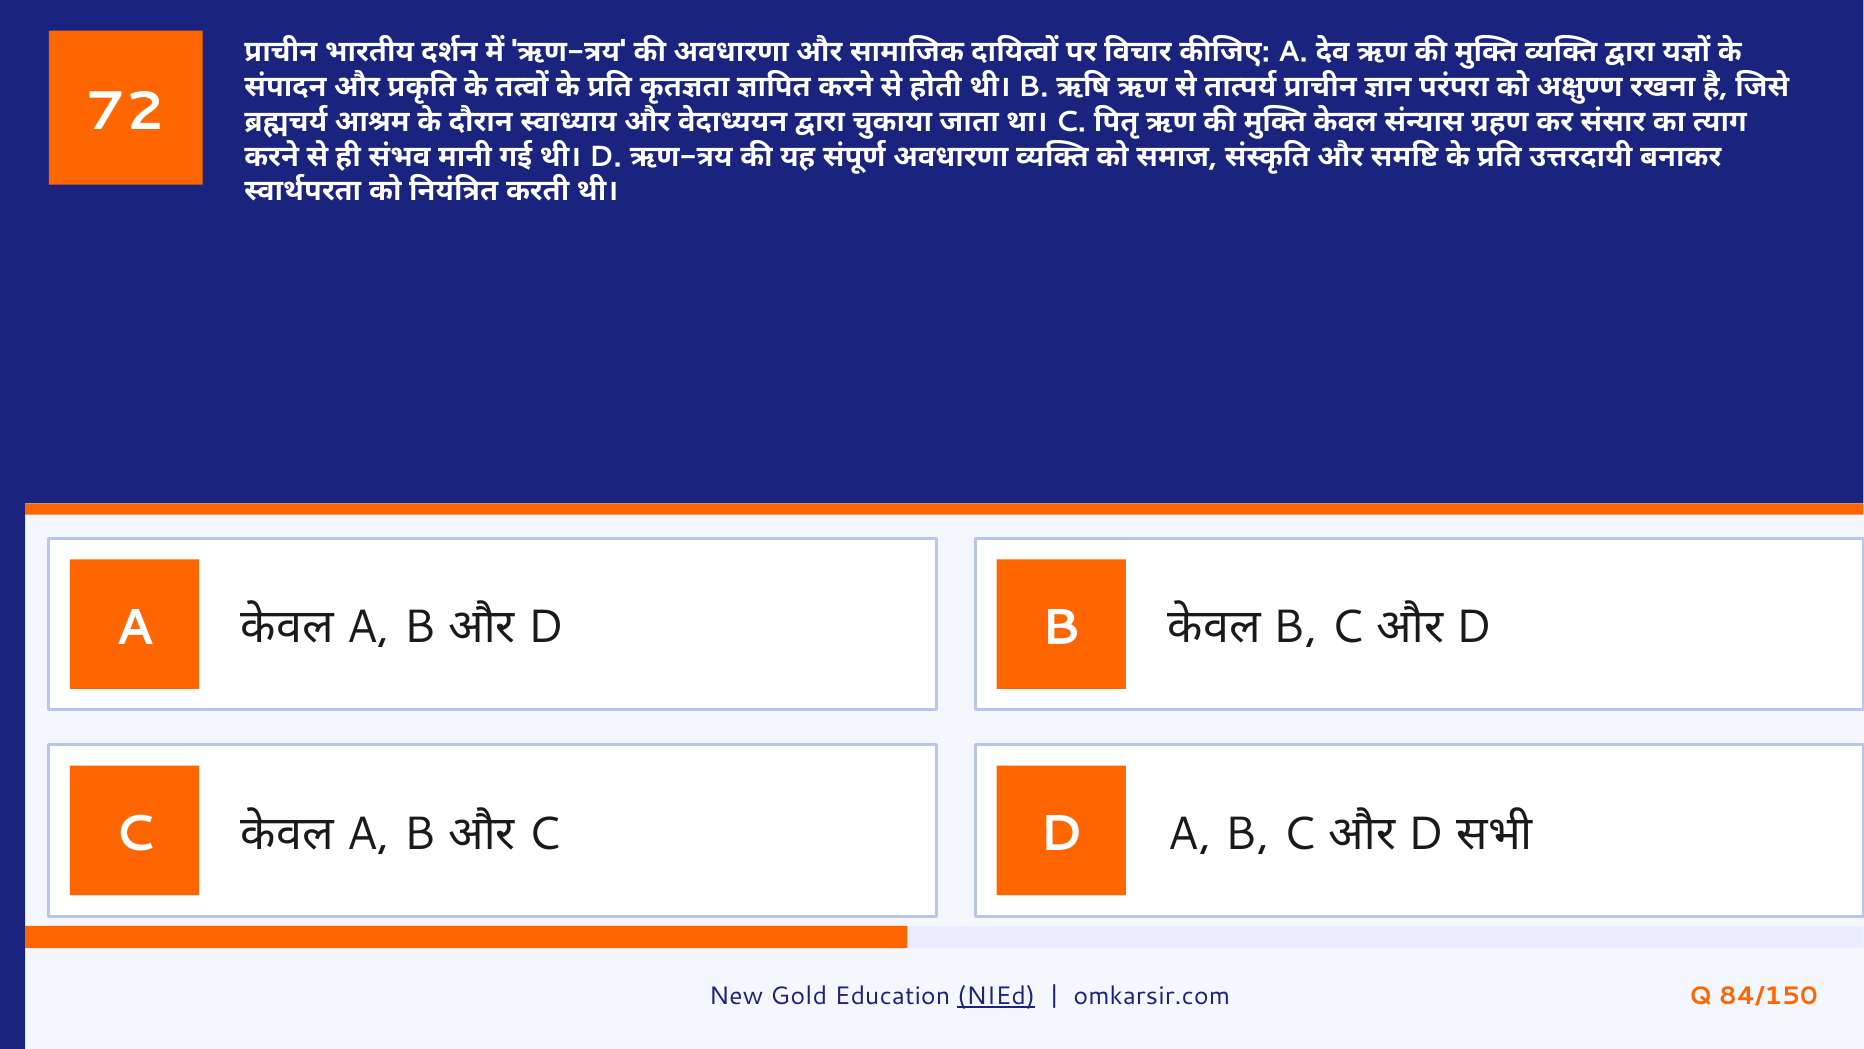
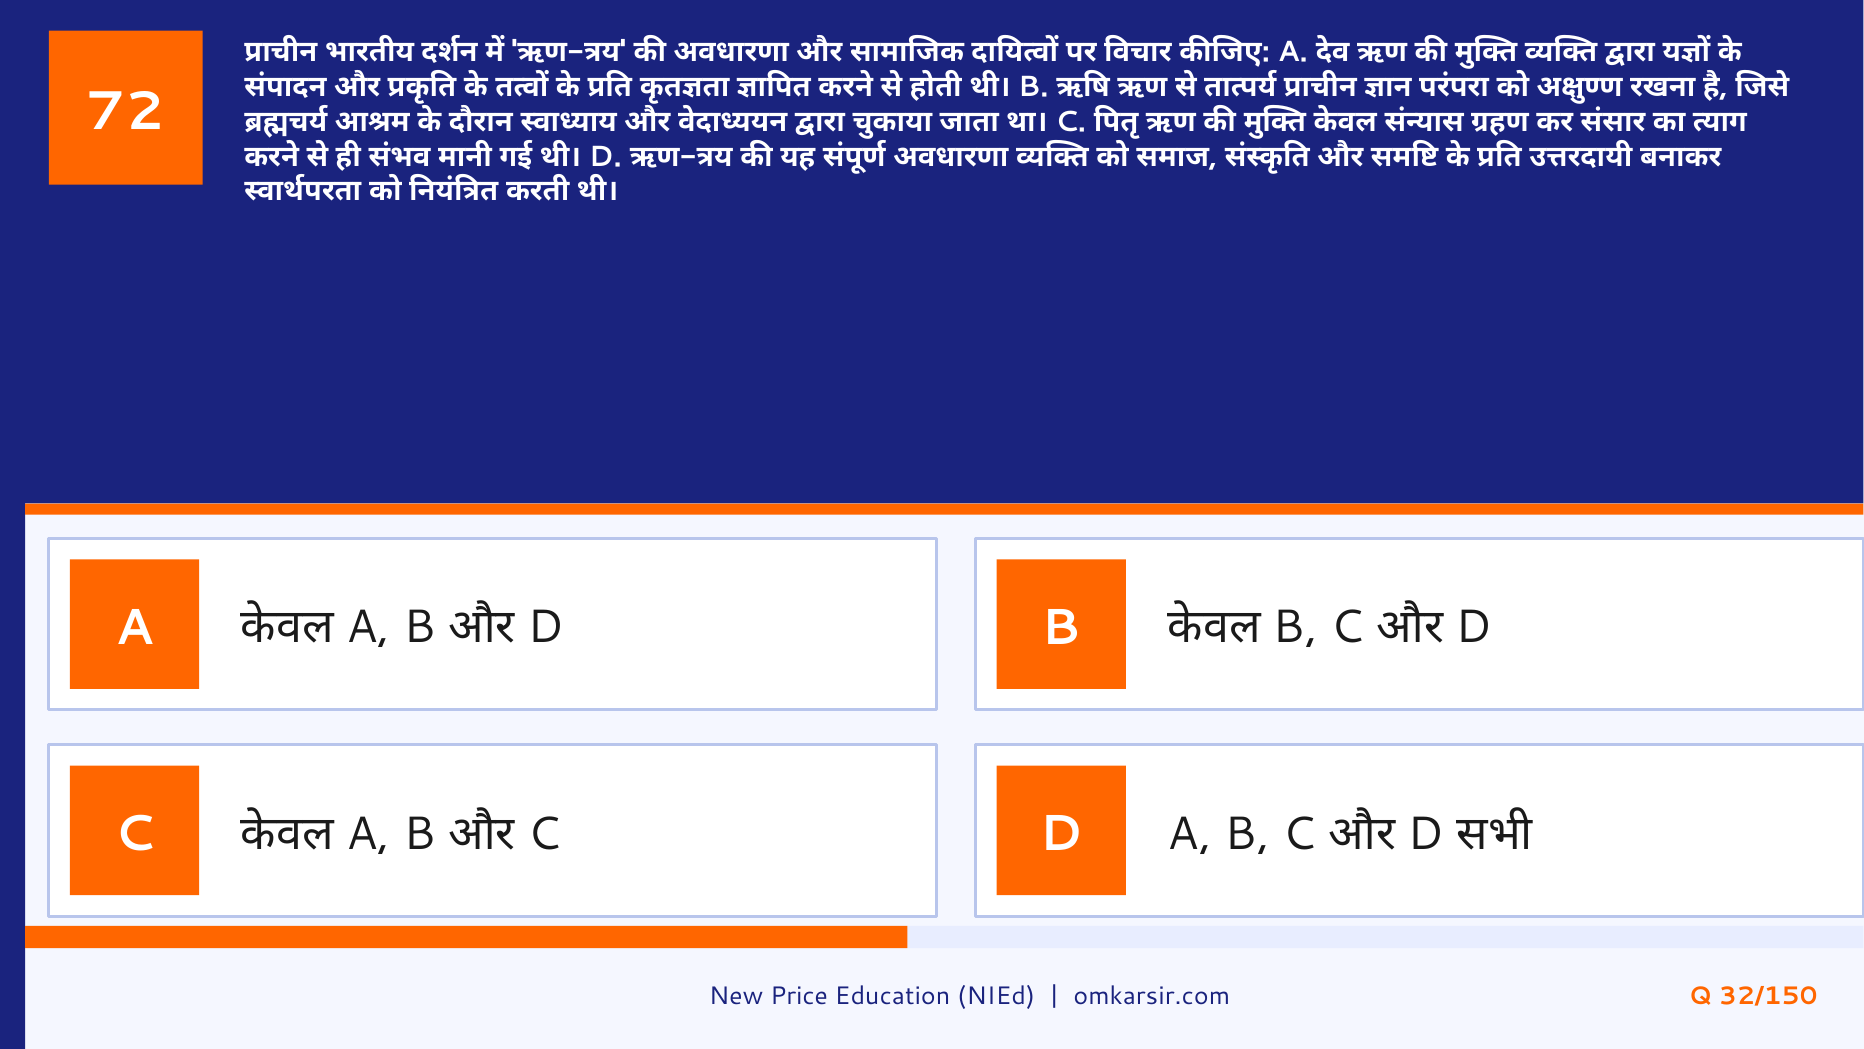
Gold: Gold -> Price
NIEd underline: present -> none
84/150: 84/150 -> 32/150
